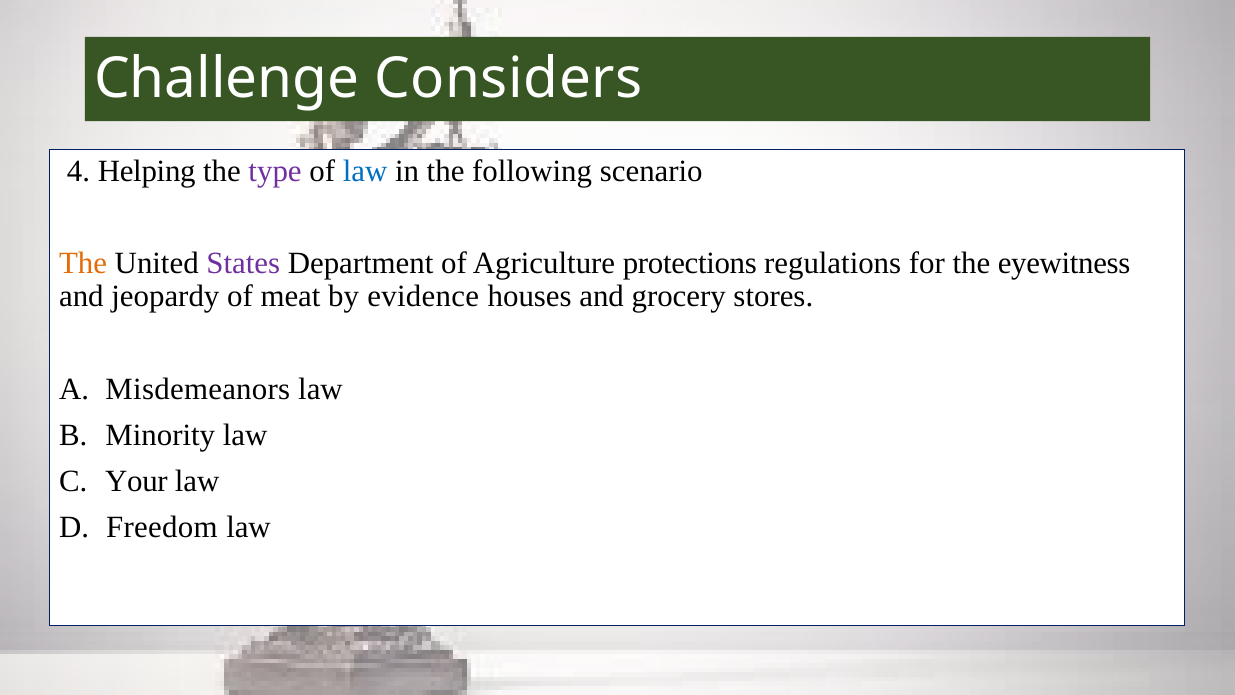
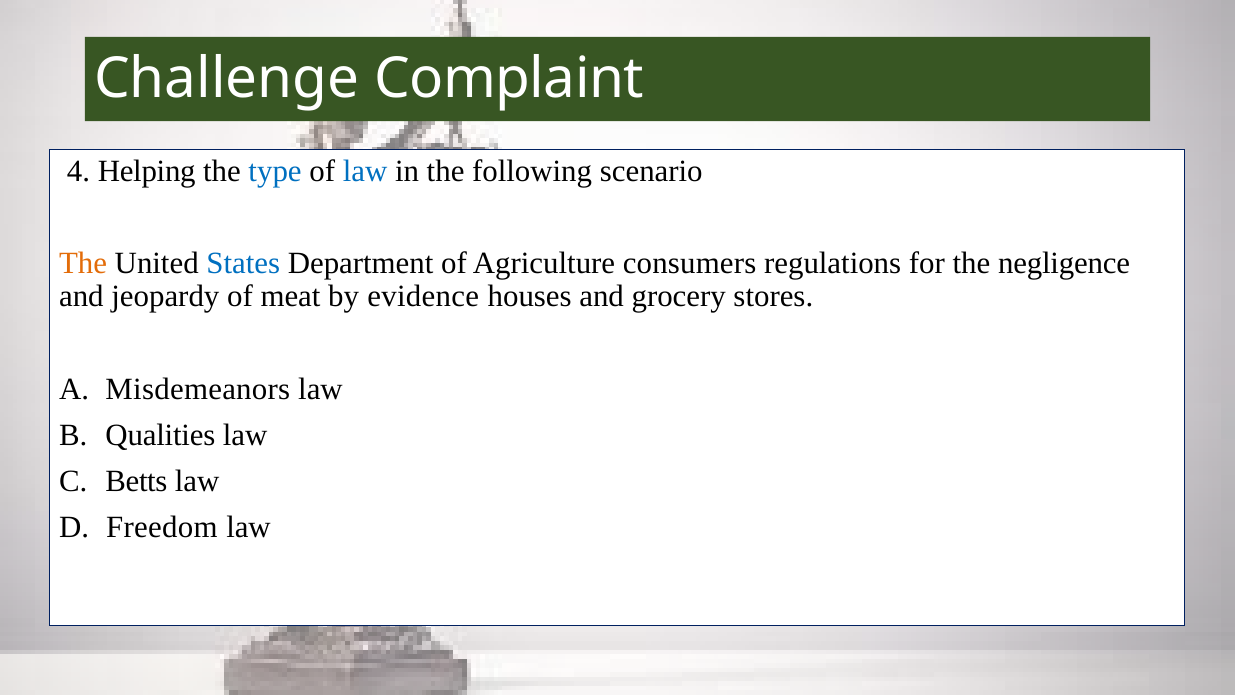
Considers: Considers -> Complaint
type colour: purple -> blue
States colour: purple -> blue
protections: protections -> consumers
eyewitness: eyewitness -> negligence
Minority: Minority -> Qualities
Your: Your -> Betts
